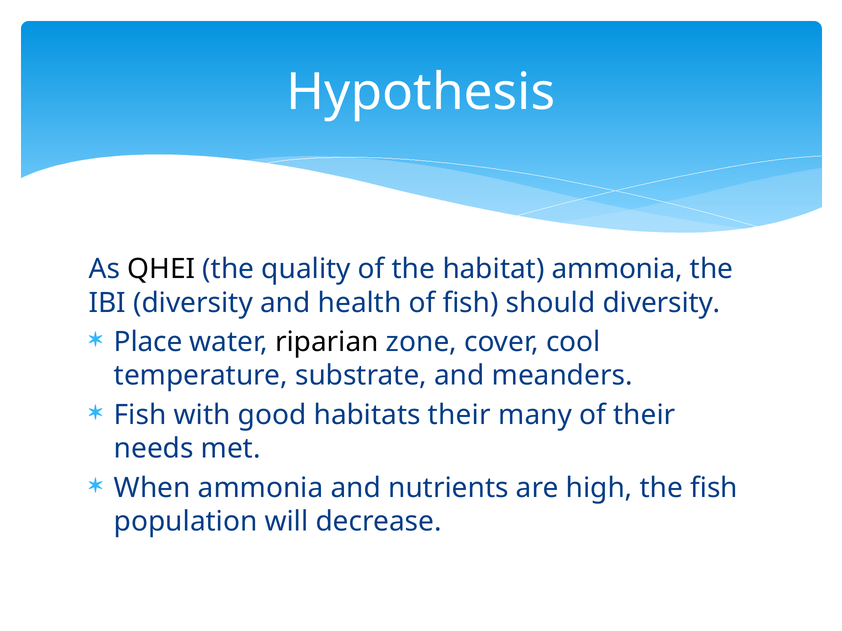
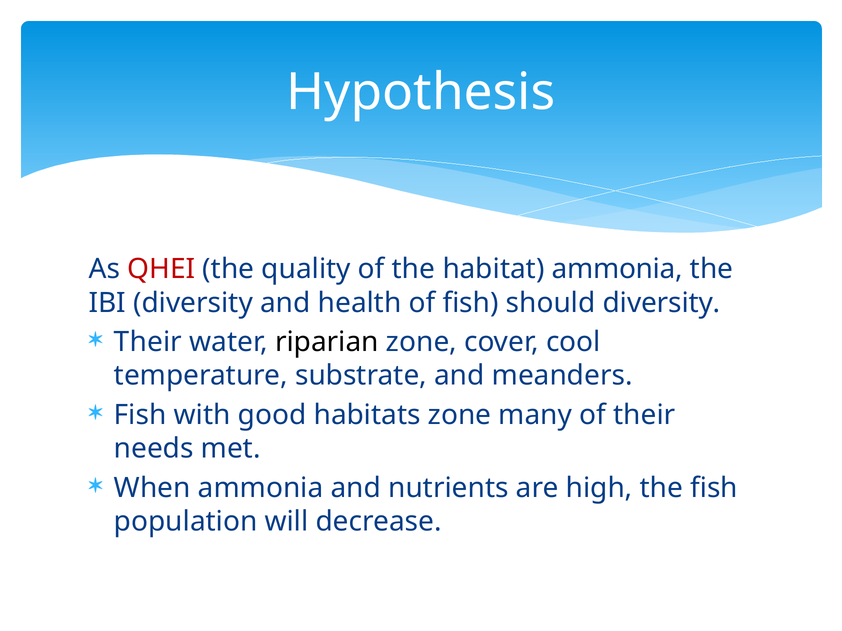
QHEI colour: black -> red
Place at (148, 342): Place -> Their
habitats their: their -> zone
